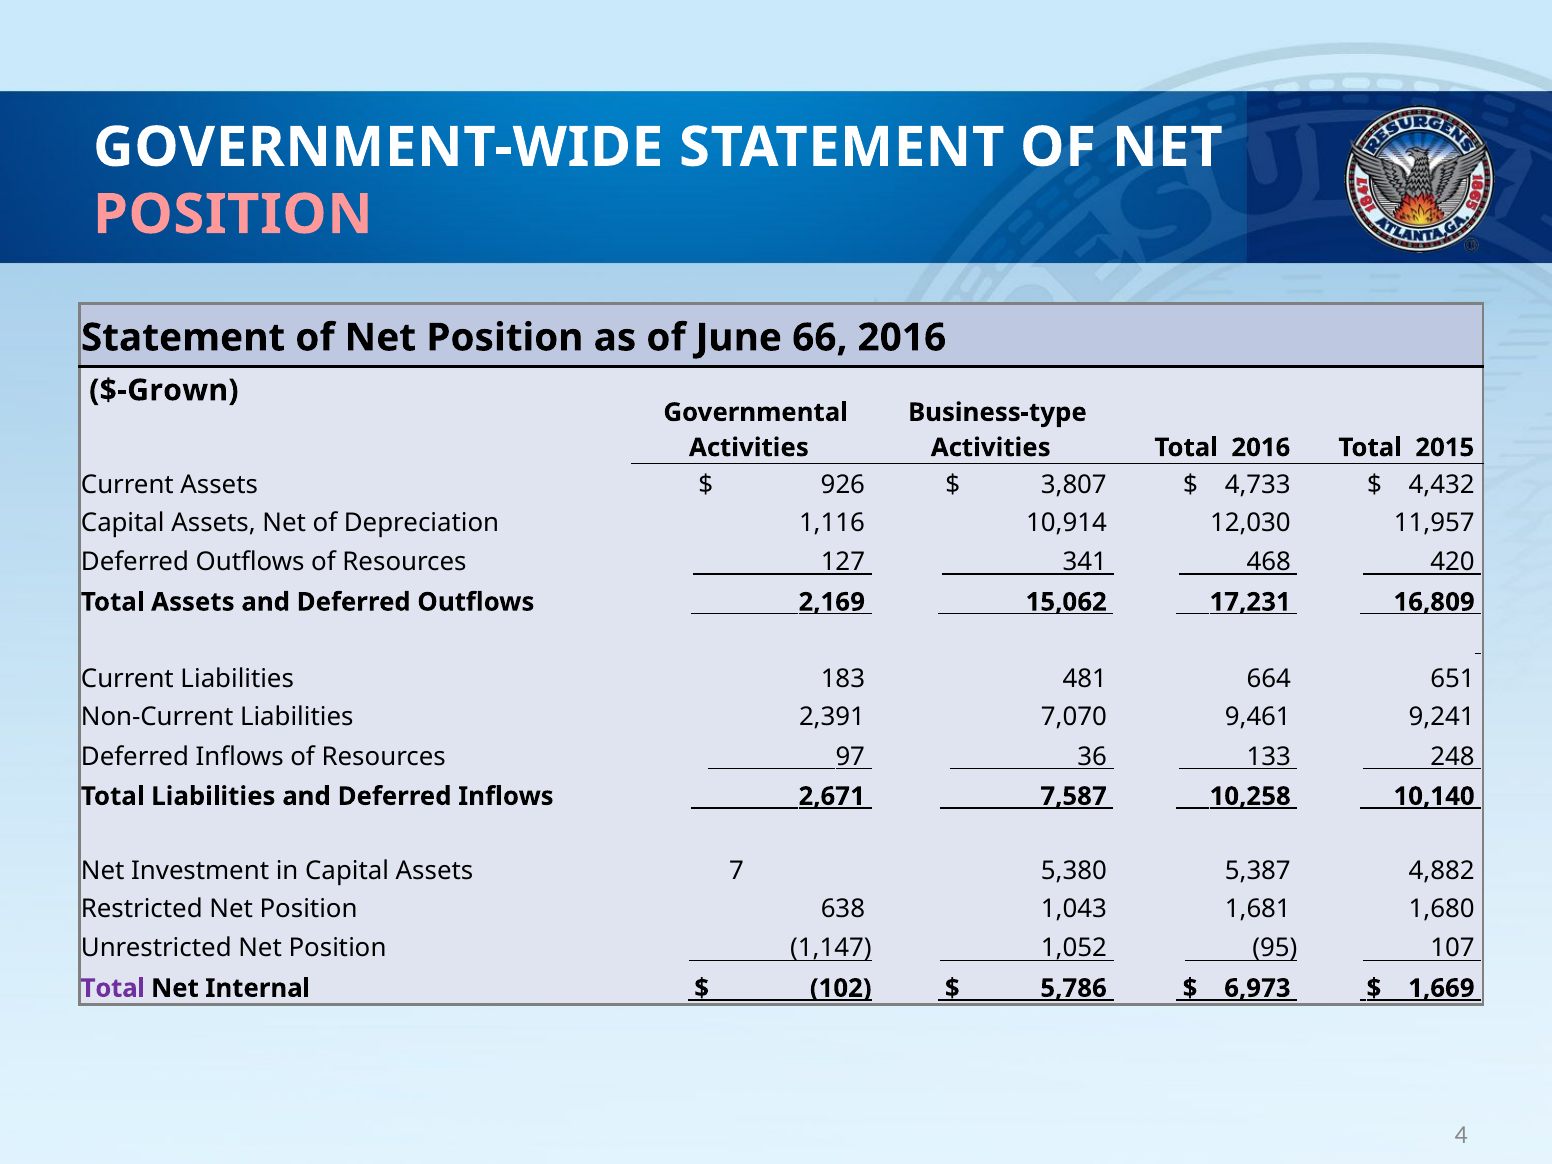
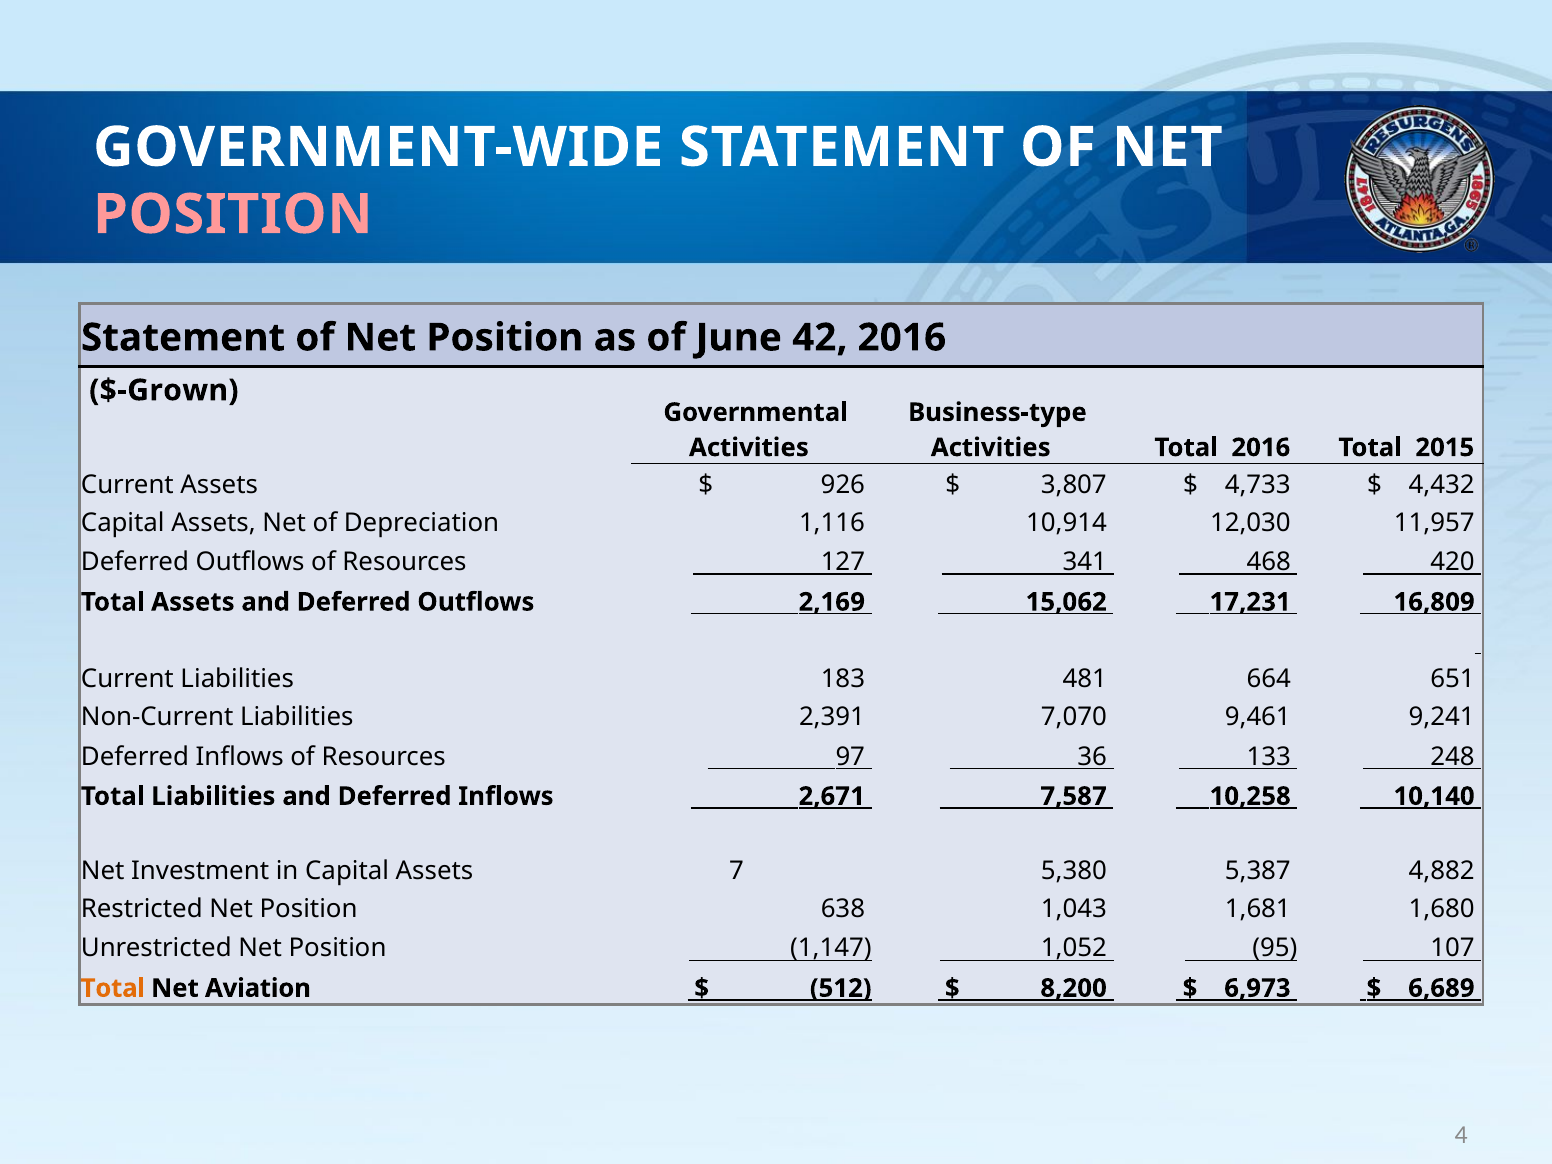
66: 66 -> 42
Total at (113, 988) colour: purple -> orange
Internal: Internal -> Aviation
102: 102 -> 512
5,786: 5,786 -> 8,200
1,669: 1,669 -> 6,689
